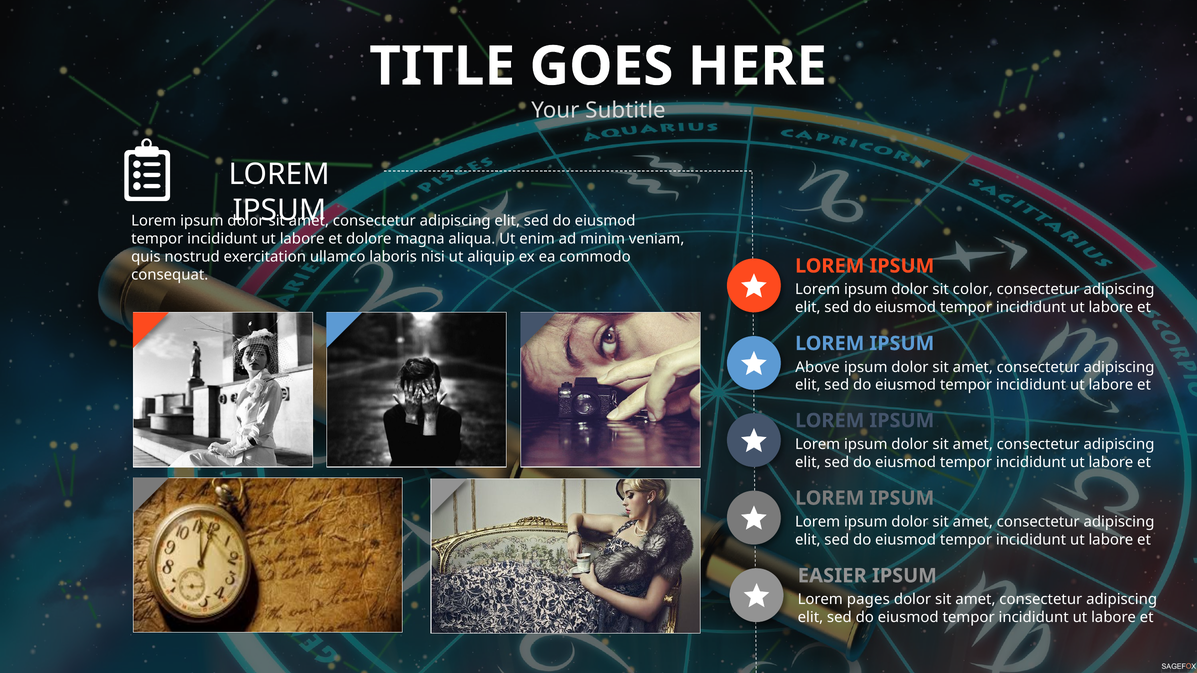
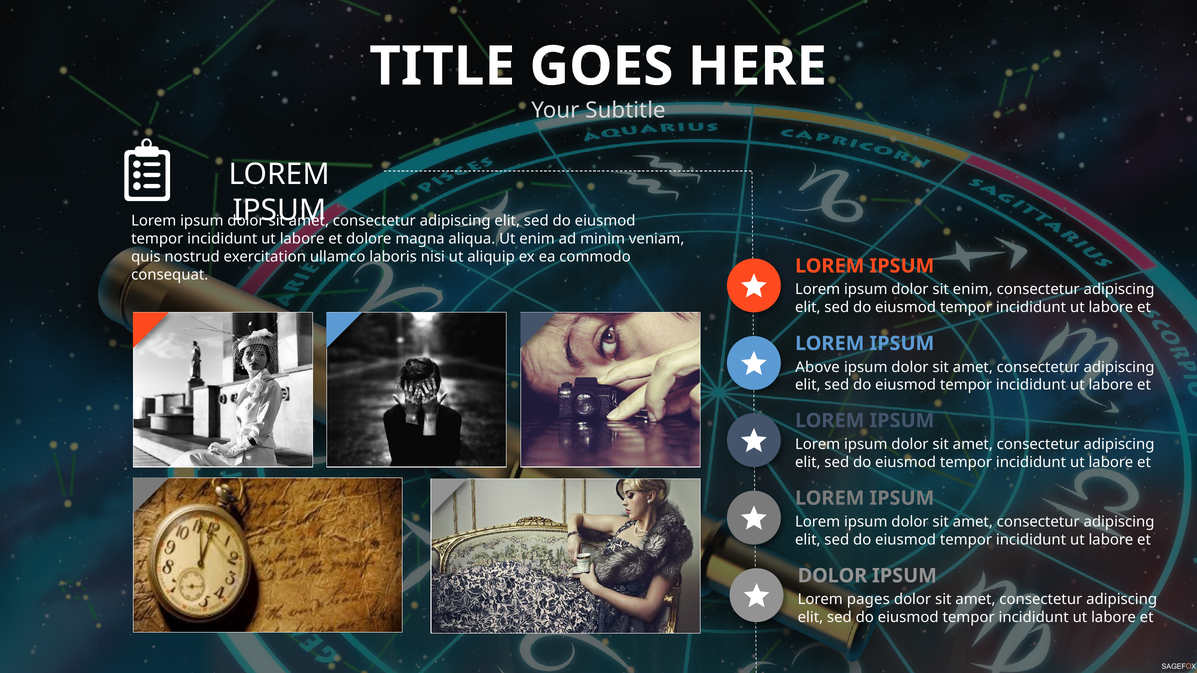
sit color: color -> enim
EASIER at (832, 576): EASIER -> DOLOR
